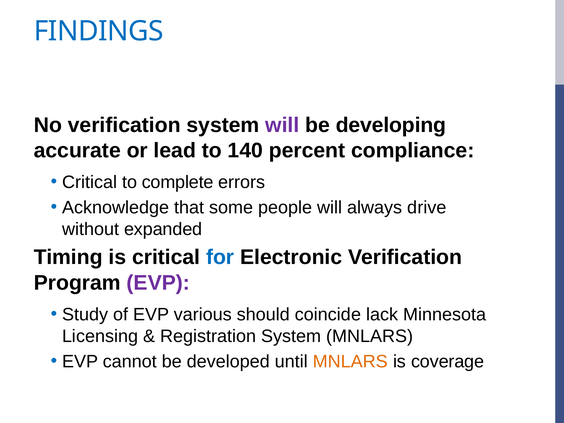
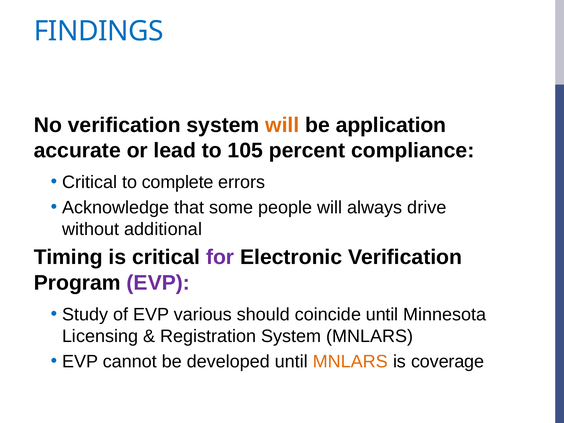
will at (282, 125) colour: purple -> orange
developing: developing -> application
140: 140 -> 105
expanded: expanded -> additional
for colour: blue -> purple
coincide lack: lack -> until
